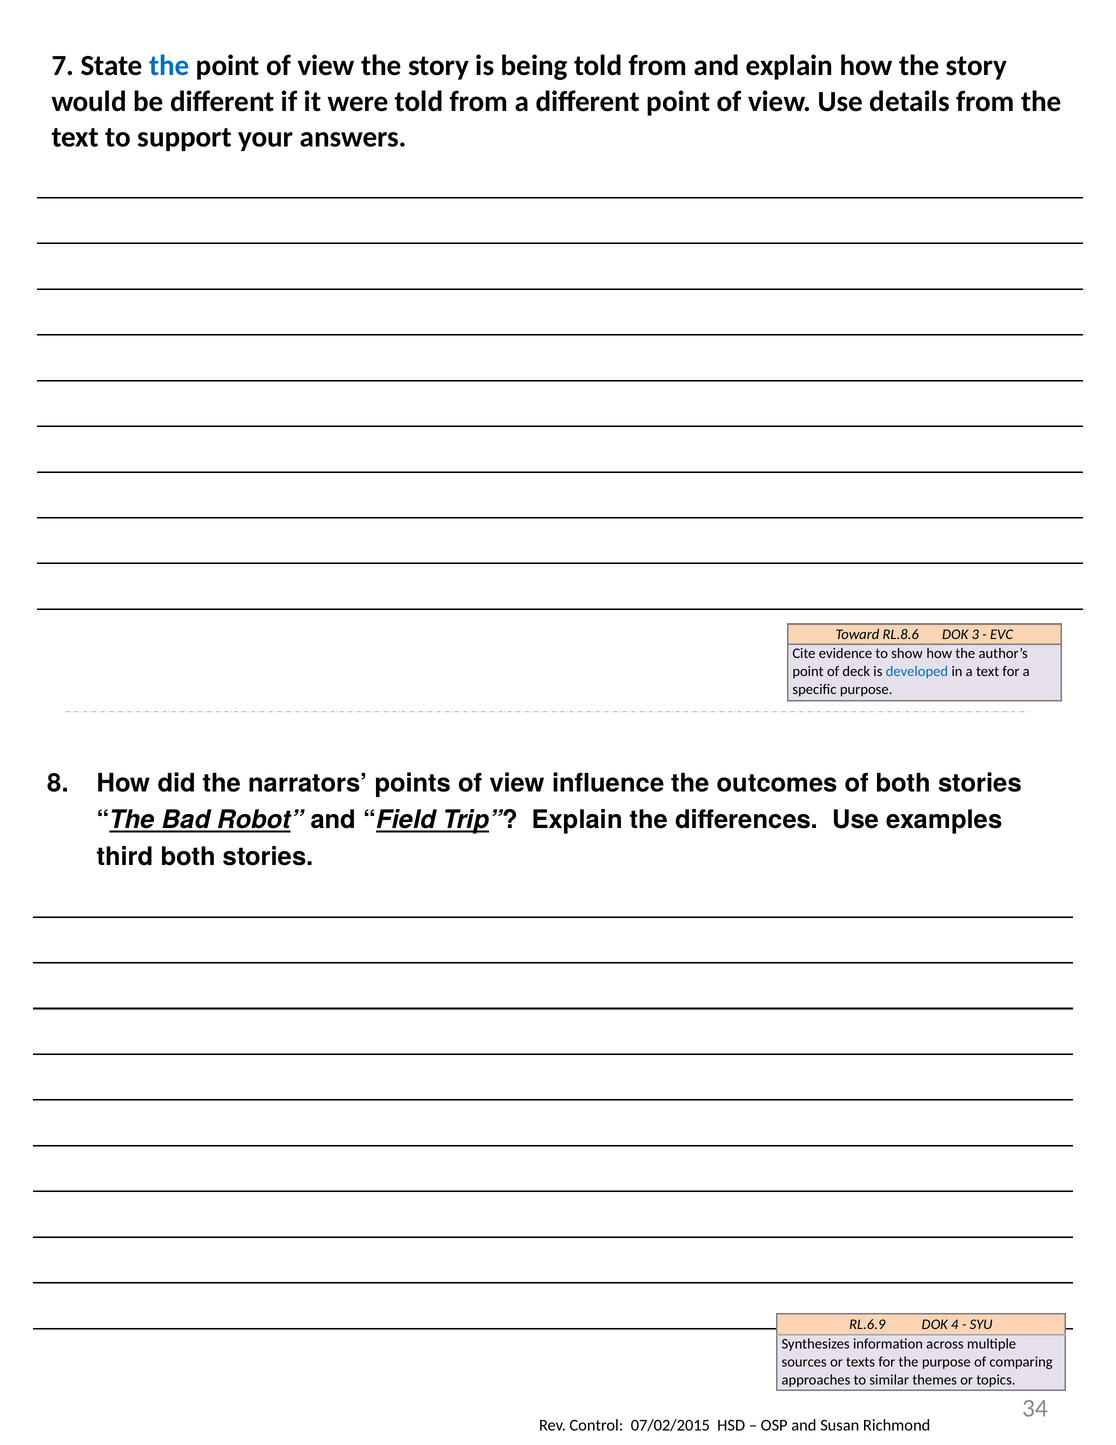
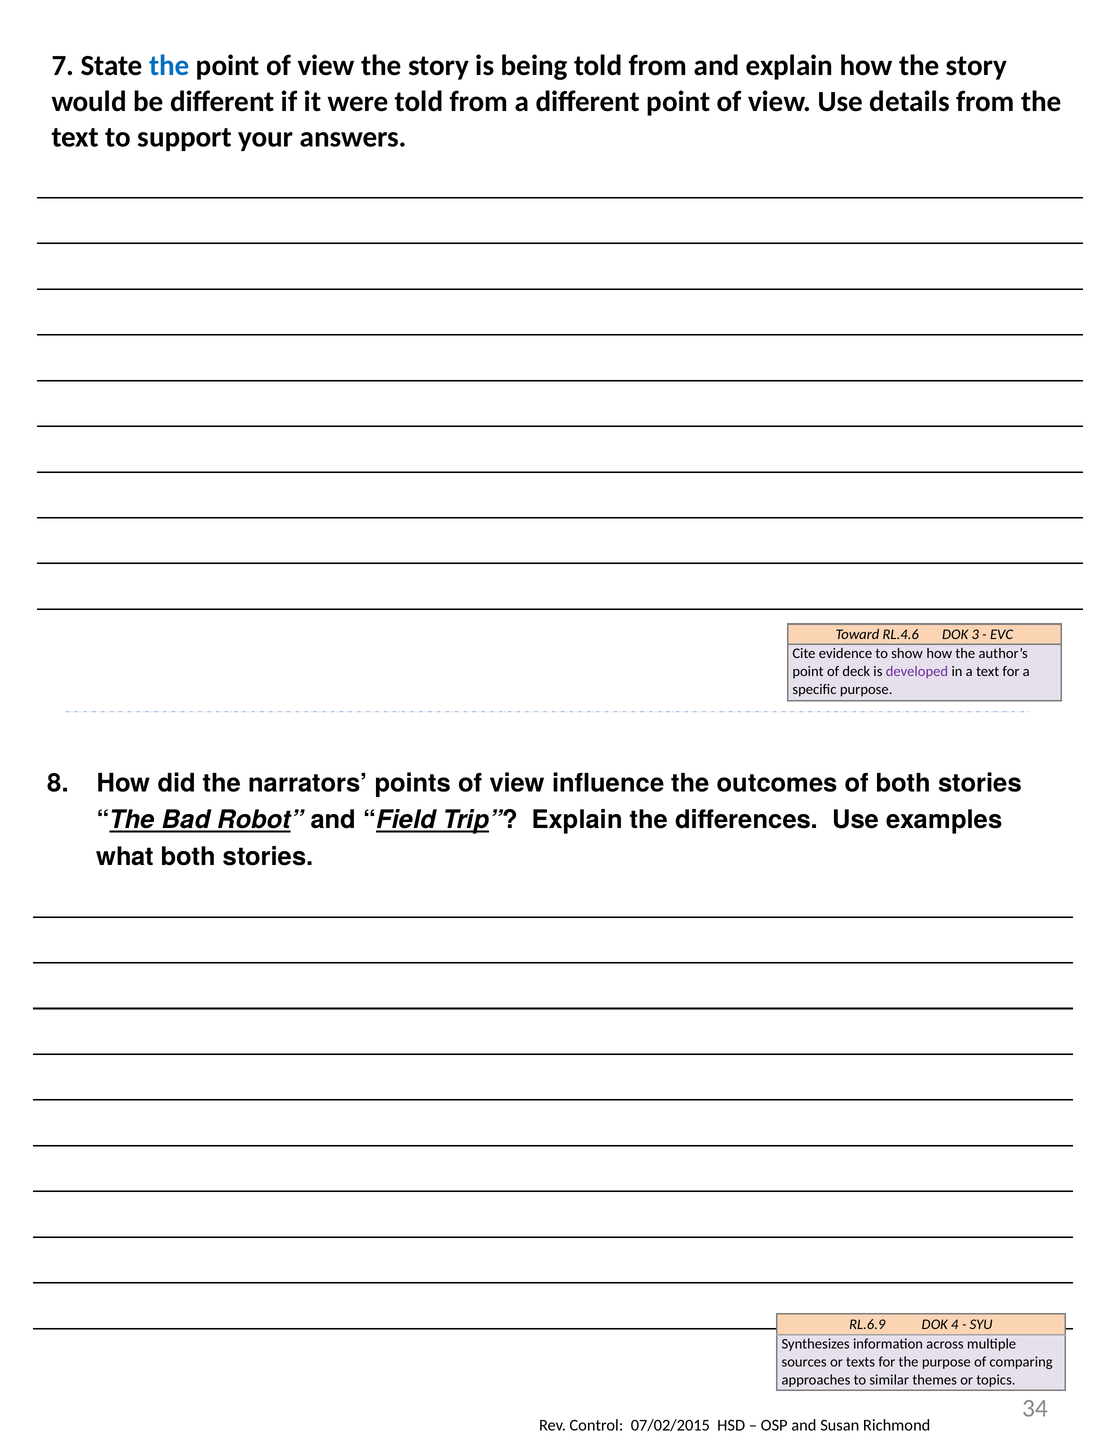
RL.8.6: RL.8.6 -> RL.4.6
developed colour: blue -> purple
third: third -> what
